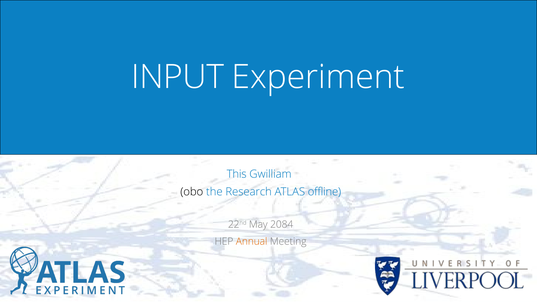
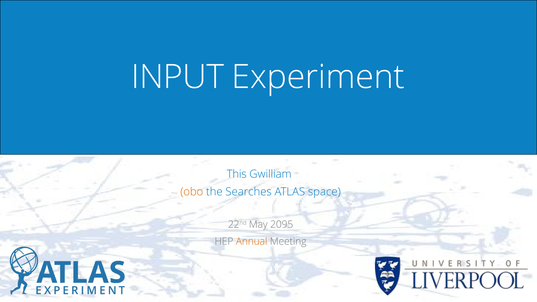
obo colour: black -> orange
Research: Research -> Searches
offline: offline -> space
2084: 2084 -> 2095
